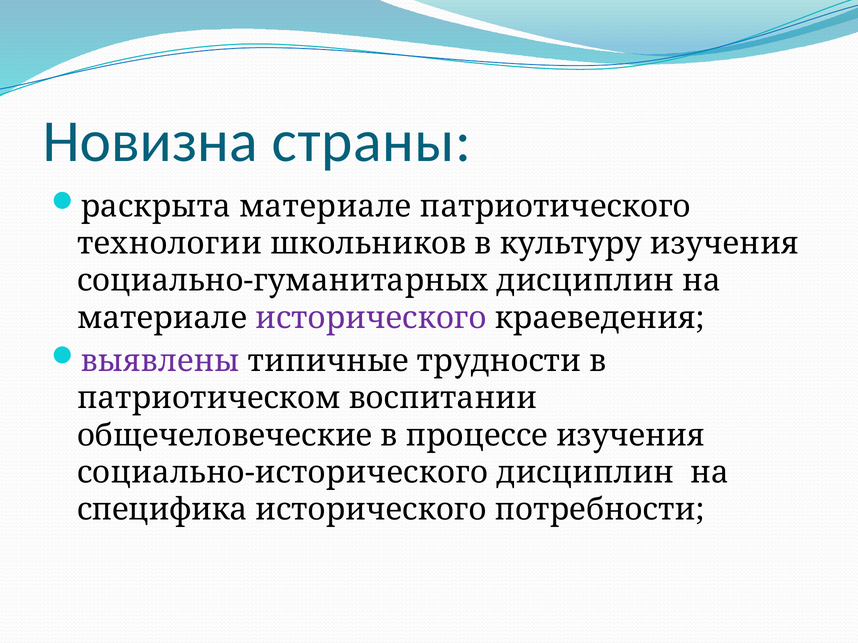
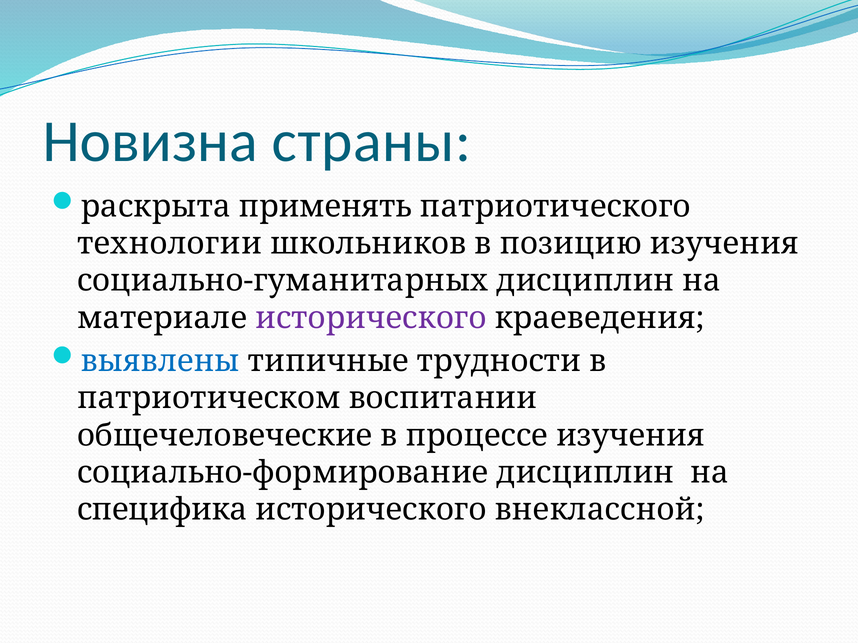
раскрыта материале: материале -> применять
культуру: культуру -> позицию
выявлены colour: purple -> blue
социально-исторического: социально-исторического -> социально-формирование
потребности: потребности -> внеклассной
